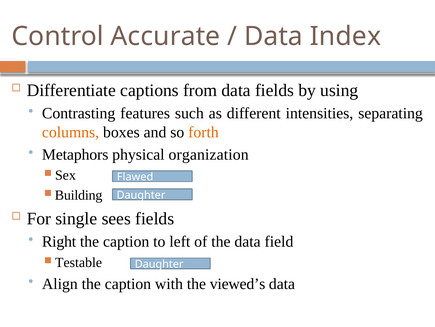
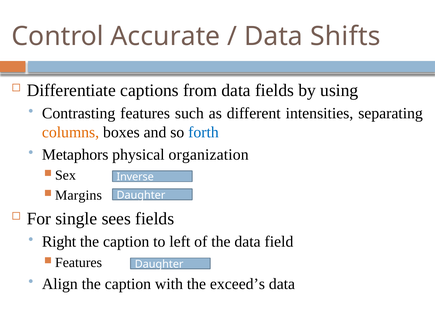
Index: Index -> Shifts
forth colour: orange -> blue
Flawed: Flawed -> Inverse
Building: Building -> Margins
Testable at (79, 262): Testable -> Features
viewed’s: viewed’s -> exceed’s
